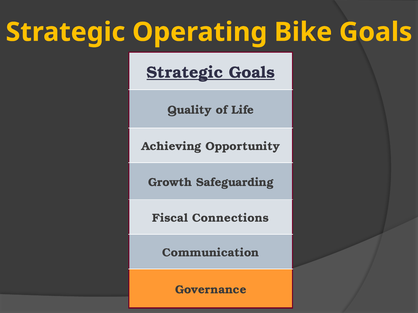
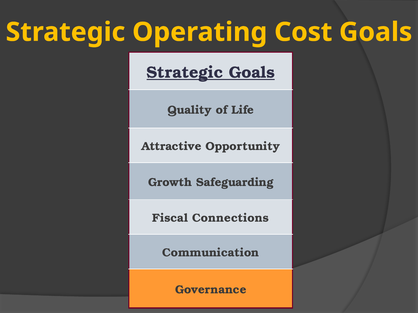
Bike: Bike -> Cost
Achieving: Achieving -> Attractive
